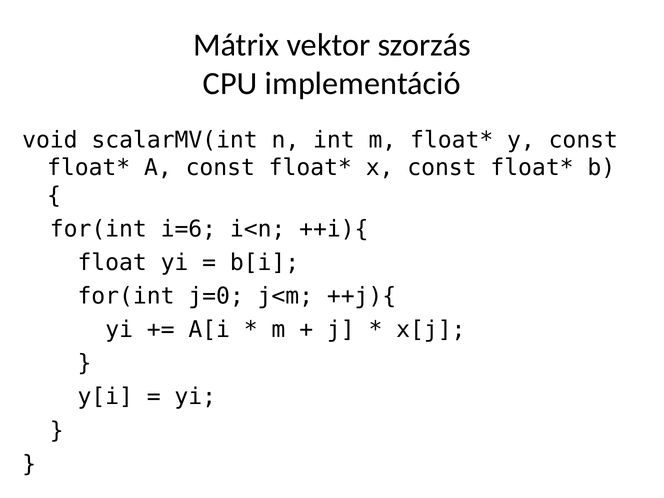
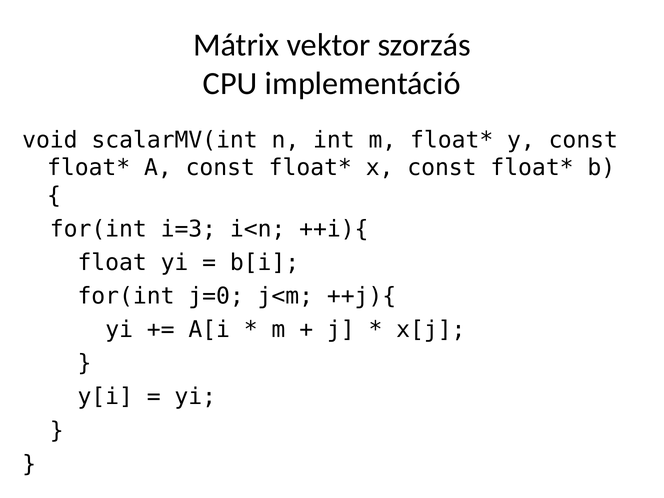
i=6: i=6 -> i=3
